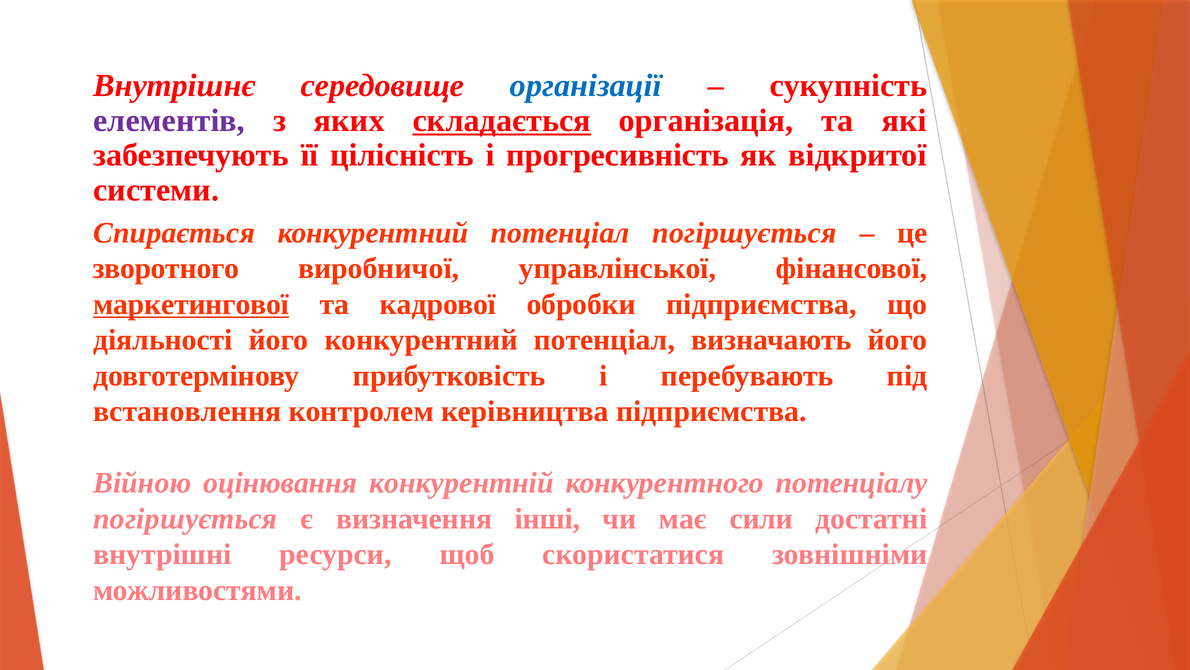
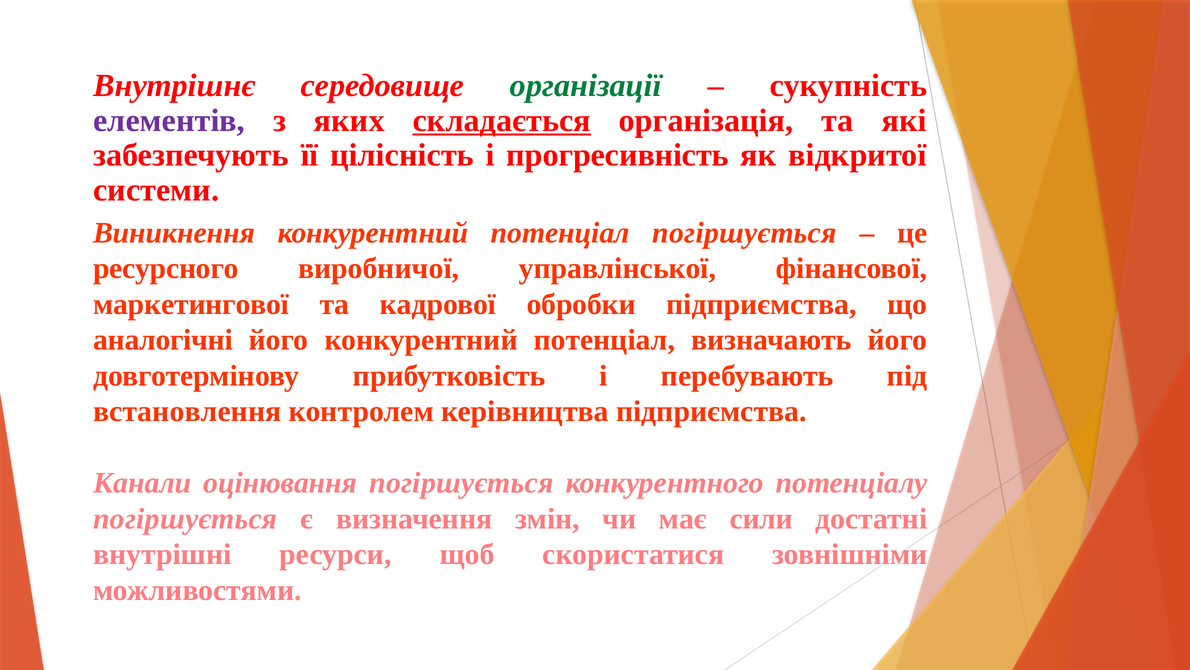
організації colour: blue -> green
Спирається: Спирається -> Виникнення
зворотного: зворотного -> ресурсного
маркетингової underline: present -> none
діяльності: діяльності -> аналогічні
Війною: Війною -> Канали
оцінювання конкурентній: конкурентній -> погіршується
інші: інші -> змін
